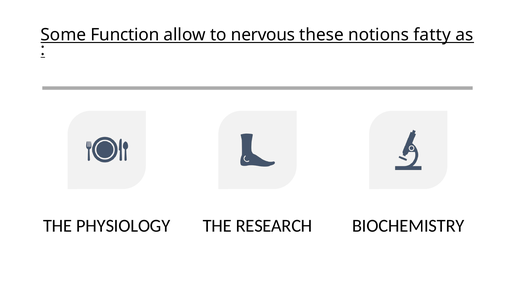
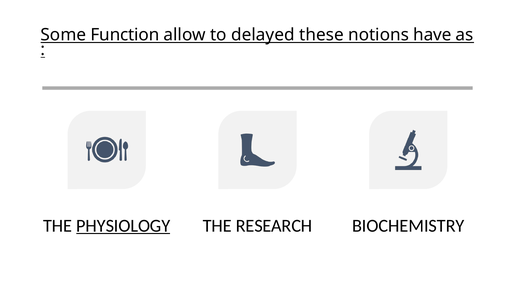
nervous: nervous -> delayed
fatty: fatty -> have
PHYSIOLOGY underline: none -> present
